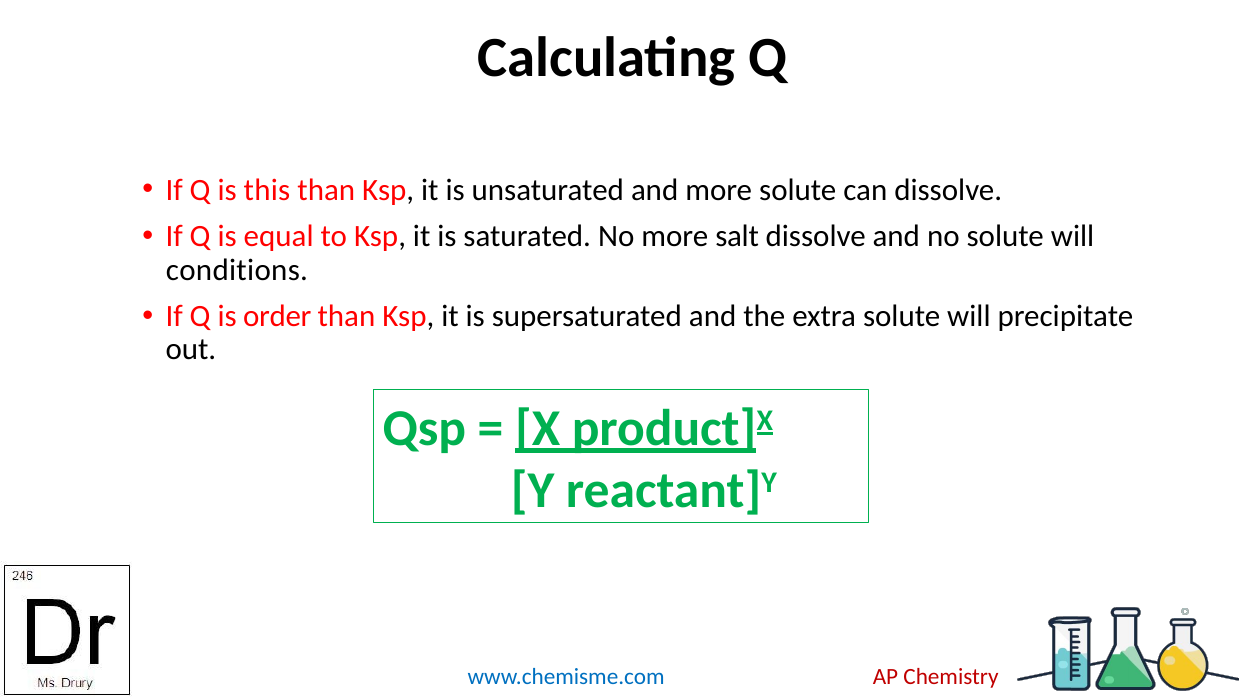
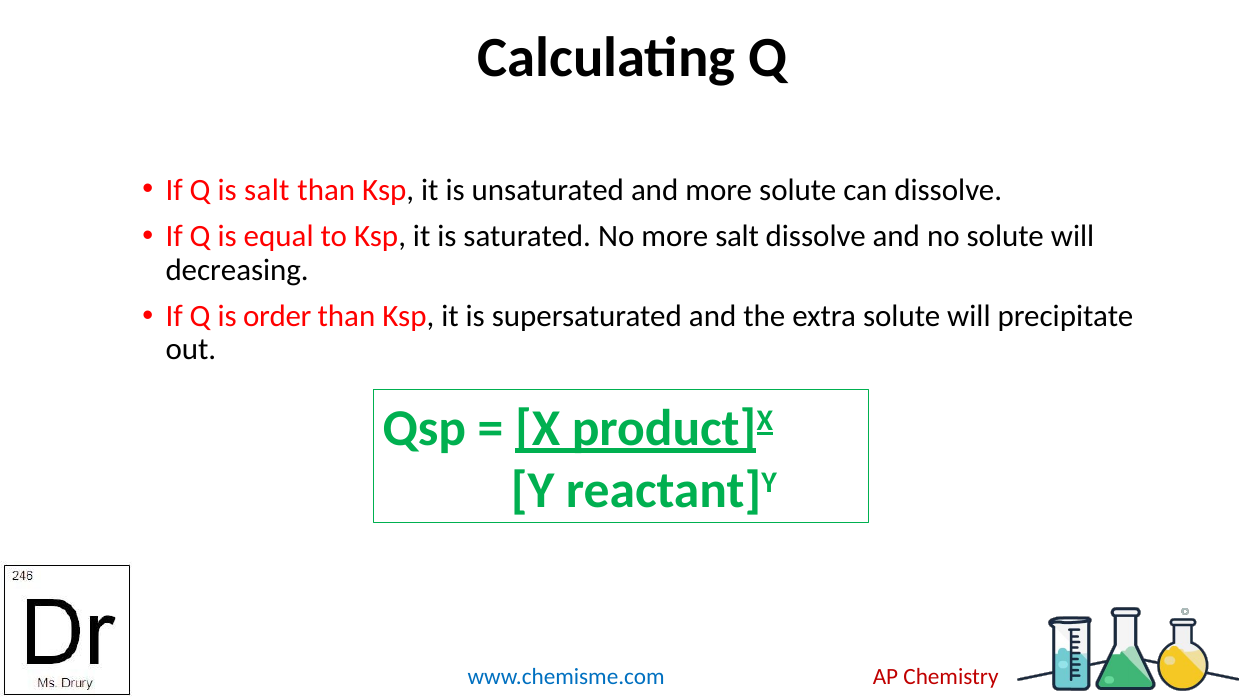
is this: this -> salt
conditions: conditions -> decreasing
